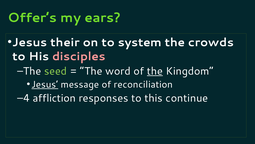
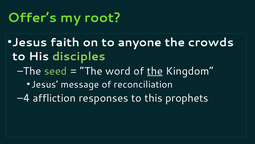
ears: ears -> root
their: their -> faith
system: system -> anyone
disciples colour: pink -> light green
Jesus at (45, 84) underline: present -> none
continue: continue -> prophets
